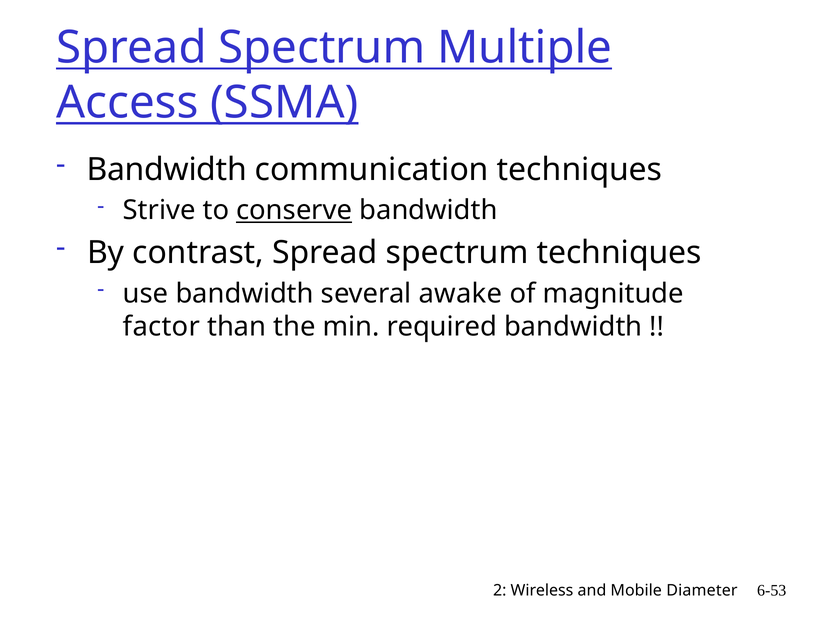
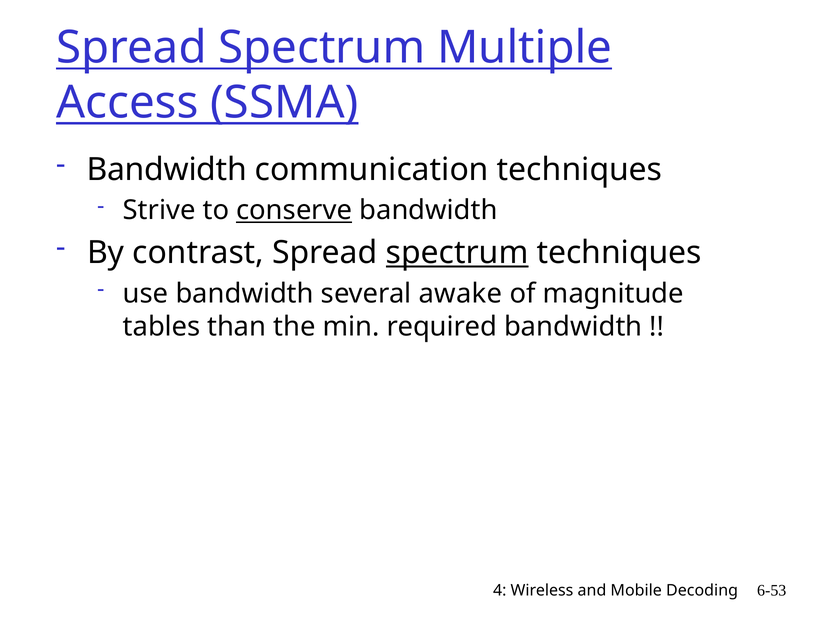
spectrum at (457, 253) underline: none -> present
factor: factor -> tables
2: 2 -> 4
Diameter: Diameter -> Decoding
